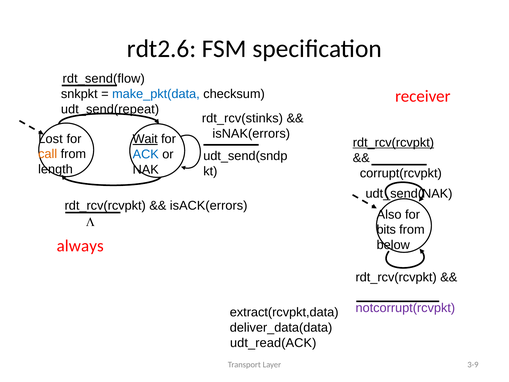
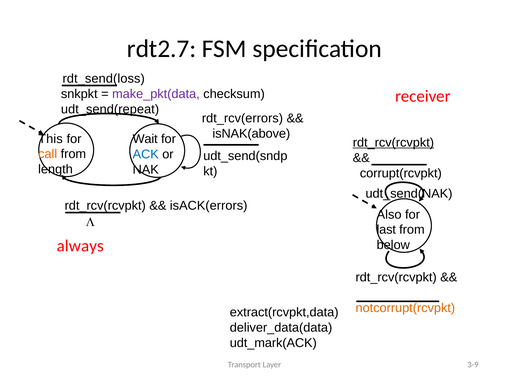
rdt2.6: rdt2.6 -> rdt2.7
rdt_send(flow: rdt_send(flow -> rdt_send(loss
make_pkt(data colour: blue -> purple
rdt_rcv(stinks: rdt_rcv(stinks -> rdt_rcv(errors
isNAK(errors: isNAK(errors -> isNAK(above
Lost: Lost -> This
Wait underline: present -> none
bits: bits -> last
notcorrupt(rcvpkt colour: purple -> orange
udt_read(ACK: udt_read(ACK -> udt_mark(ACK
